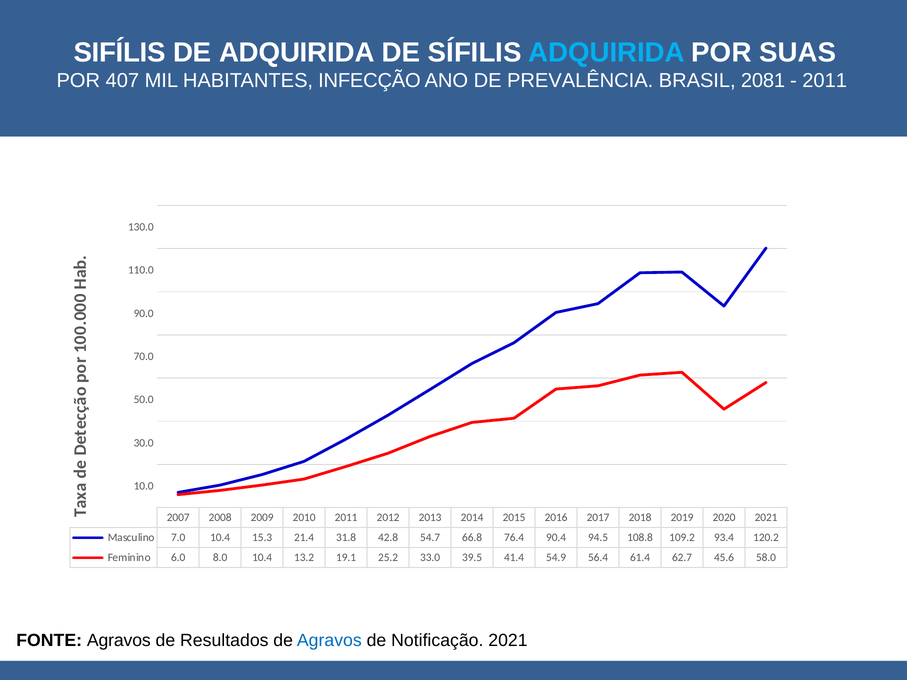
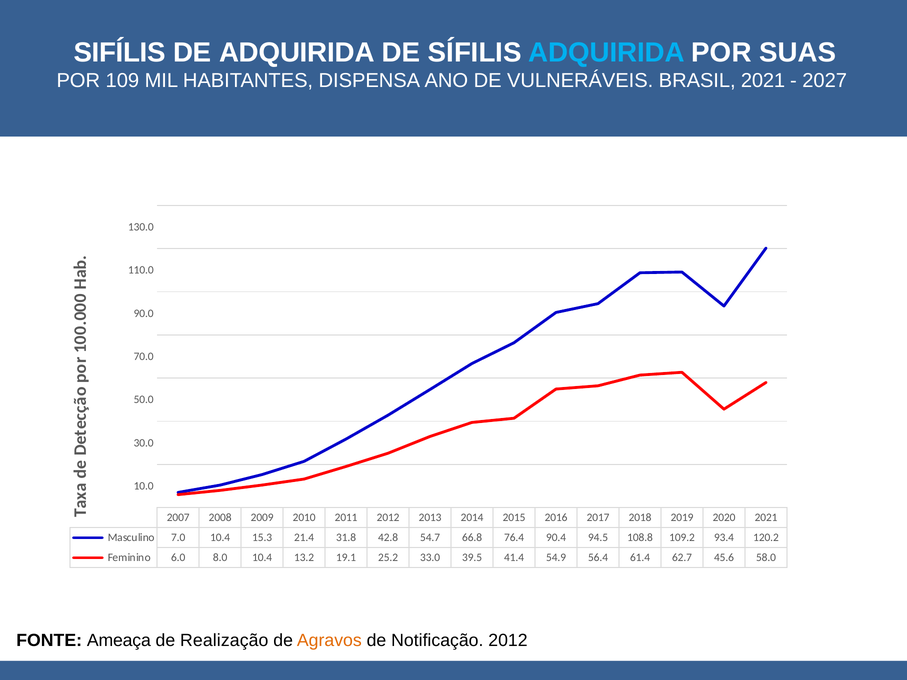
407: 407 -> 109
INFECÇÃO: INFECÇÃO -> DISPENSA
PREVALÊNCIA: PREVALÊNCIA -> VULNERÁVEIS
BRASIL 2081: 2081 -> 2021
2011 at (825, 81): 2011 -> 2027
FONTE Agravos: Agravos -> Ameaça
Resultados: Resultados -> Realização
Agravos at (329, 641) colour: blue -> orange
Notificação 2021: 2021 -> 2012
